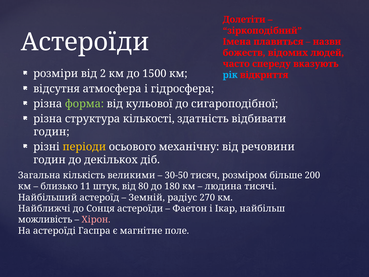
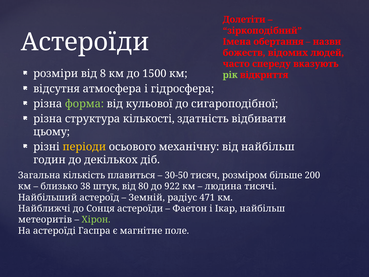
плавиться: плавиться -> обертання
2: 2 -> 8
рік colour: light blue -> light green
годин at (51, 132): годин -> цьому
від речовини: речовини -> найбільш
великими: великими -> плавиться
11: 11 -> 38
180: 180 -> 922
270: 270 -> 471
можливість: можливість -> метеоритів
Хірон colour: pink -> light green
